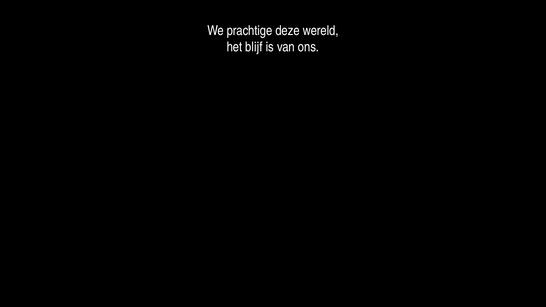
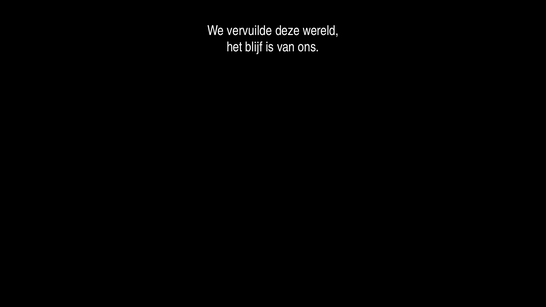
prachtige: prachtige -> vervuilde
